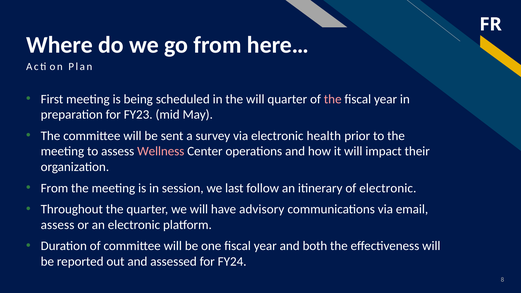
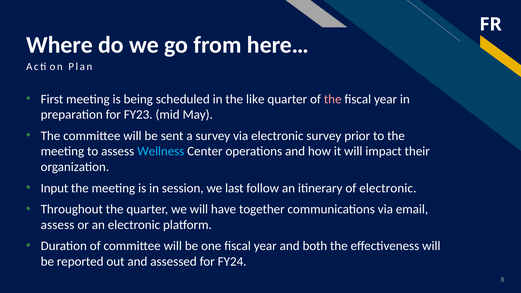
the will: will -> like
electronic health: health -> survey
Wellness colour: pink -> light blue
From at (54, 188): From -> Input
advisory: advisory -> together
